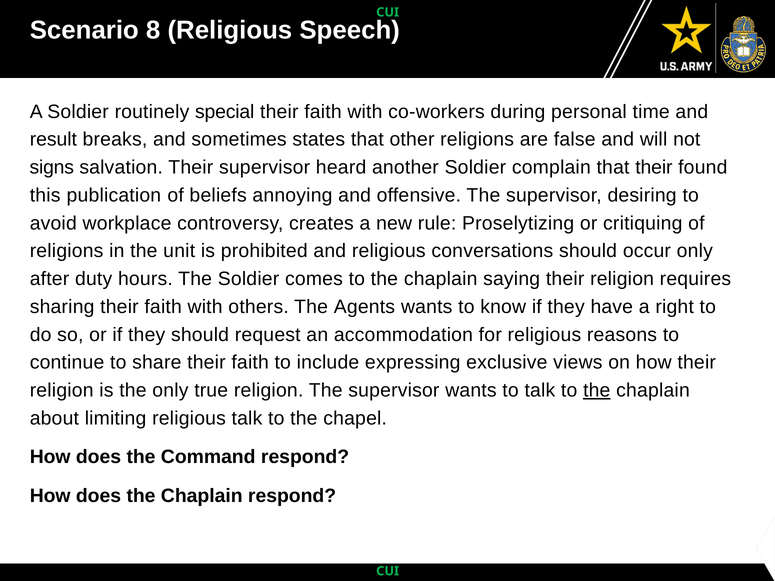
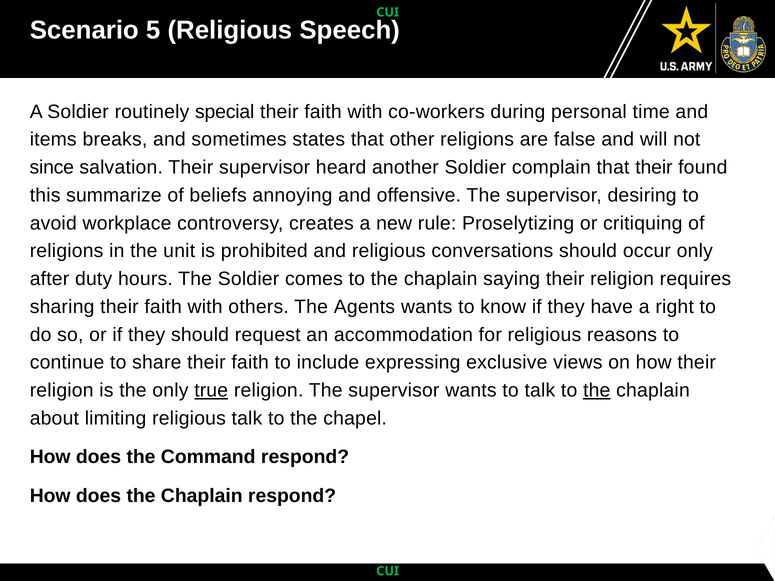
8: 8 -> 5
result: result -> items
signs: signs -> since
publication: publication -> summarize
true underline: none -> present
